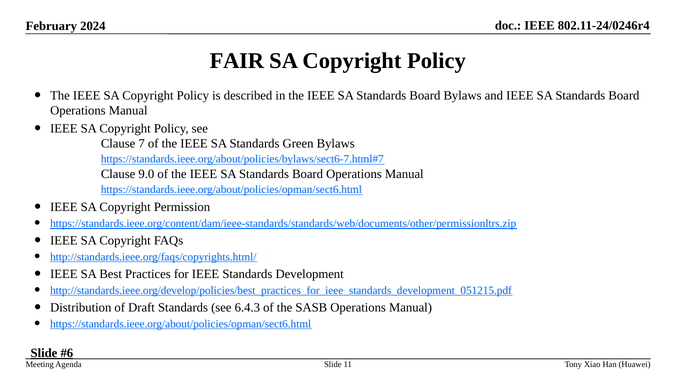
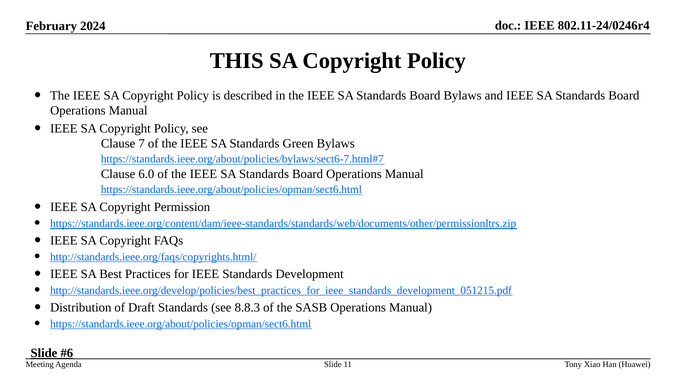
FAIR: FAIR -> THIS
9.0: 9.0 -> 6.0
6.4.3: 6.4.3 -> 8.8.3
